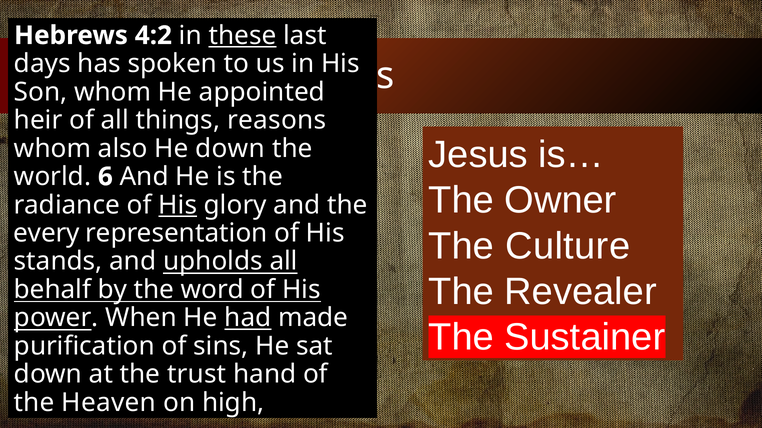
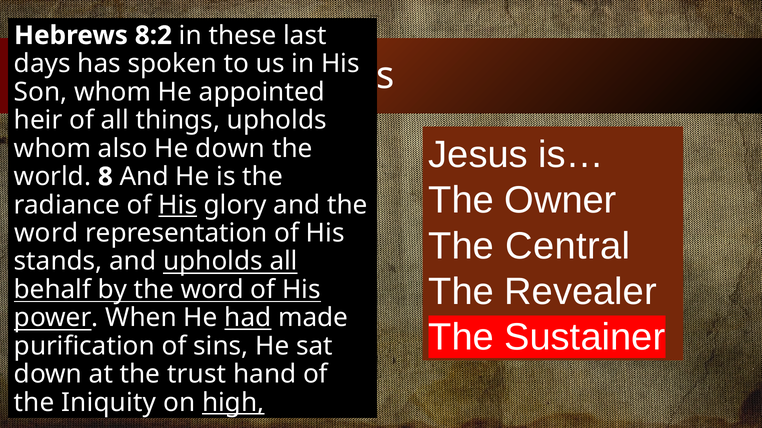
4:2: 4:2 -> 8:2
these underline: present -> none
things reasons: reasons -> upholds
6: 6 -> 8
every at (46, 233): every -> word
Culture: Culture -> Central
Heaven: Heaven -> Iniquity
high underline: none -> present
